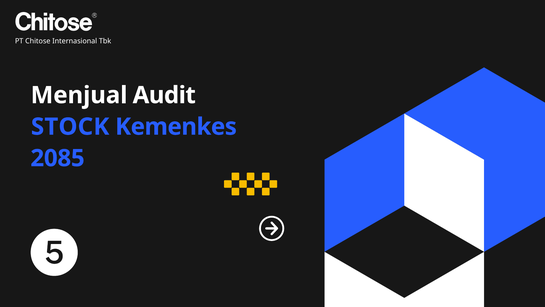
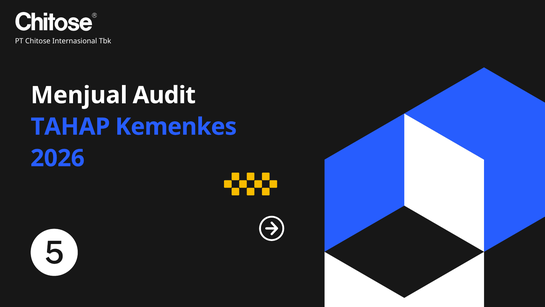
STOCK: STOCK -> TAHAP
2085: 2085 -> 2026
